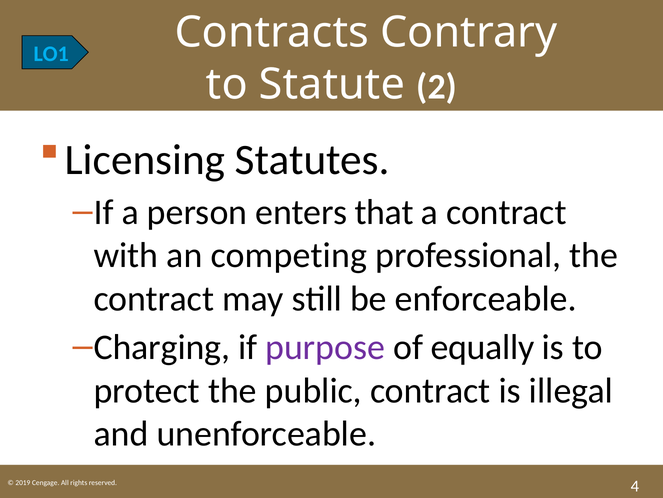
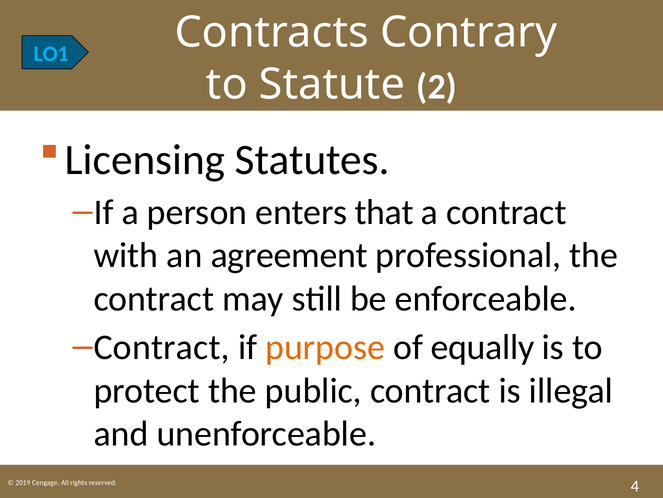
competing: competing -> agreement
Charging at (162, 347): Charging -> Contract
purpose colour: purple -> orange
